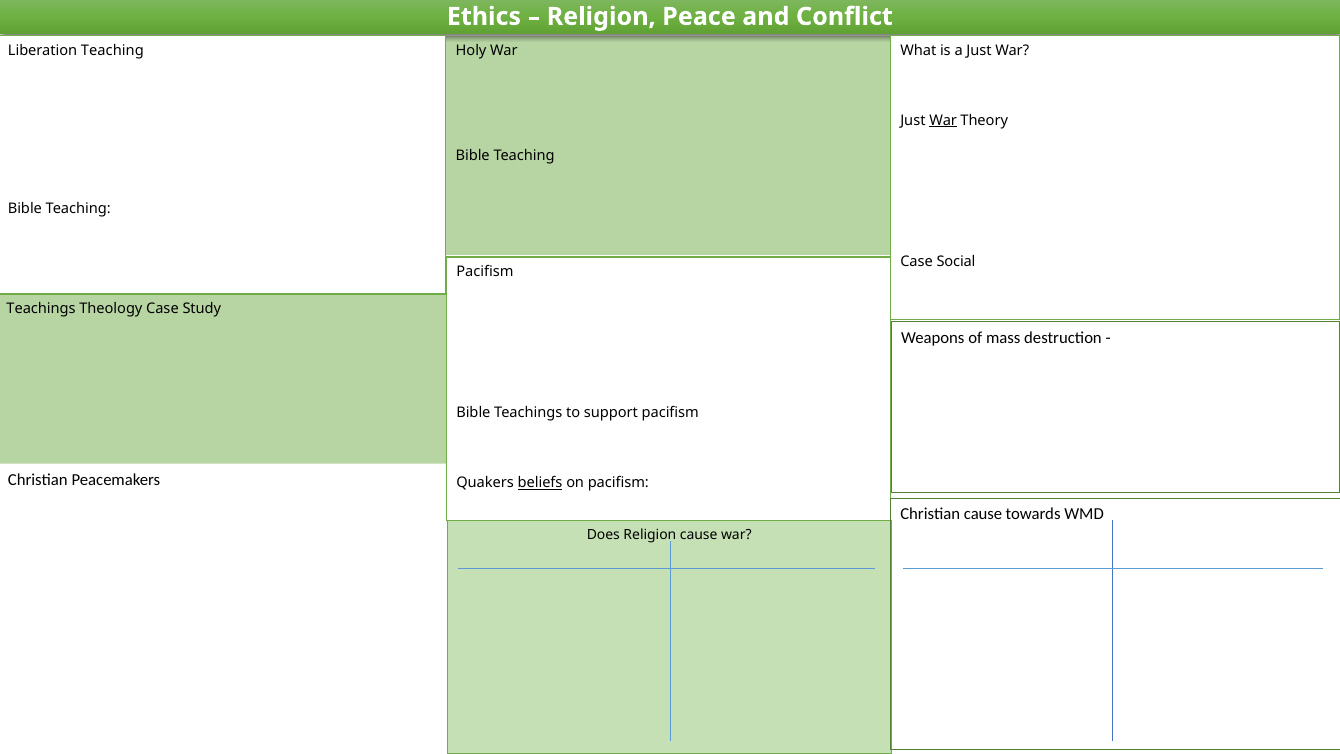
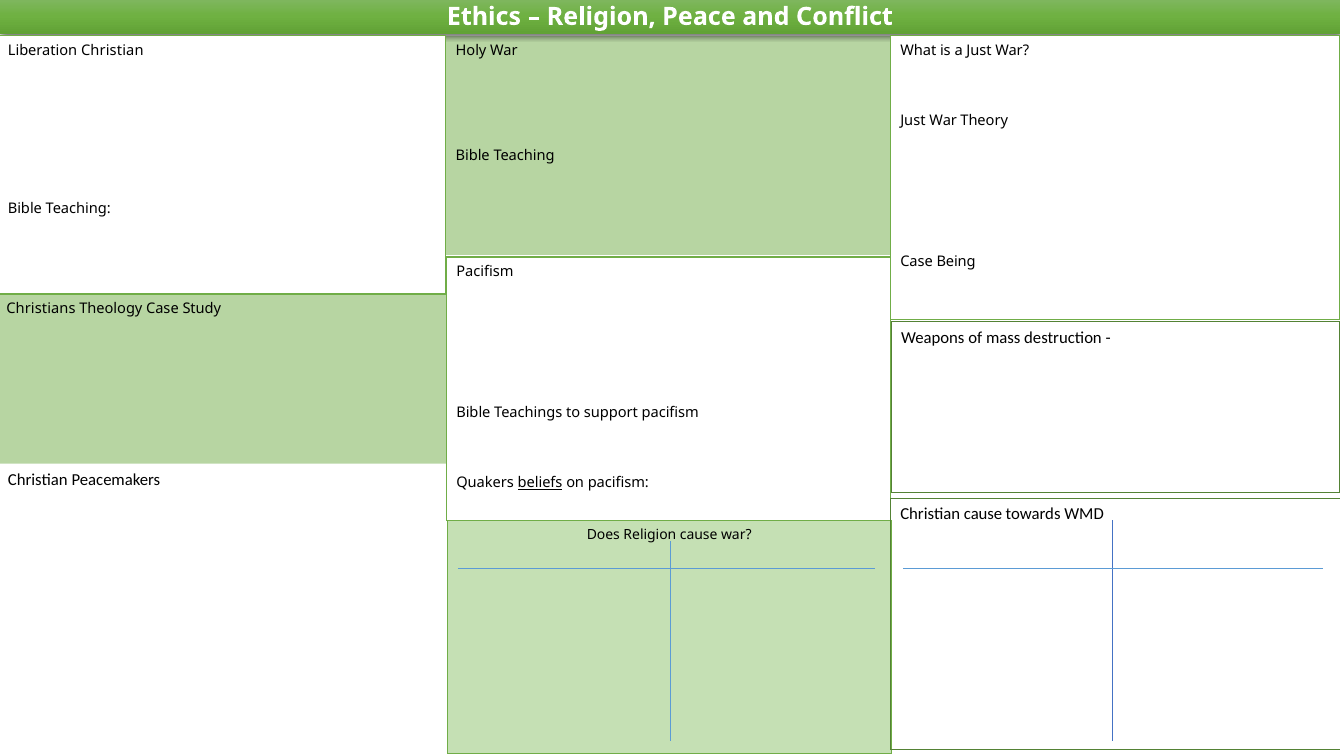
Liberation Teaching: Teaching -> Christian
War at (943, 121) underline: present -> none
Social: Social -> Being
Teachings at (41, 309): Teachings -> Christians
